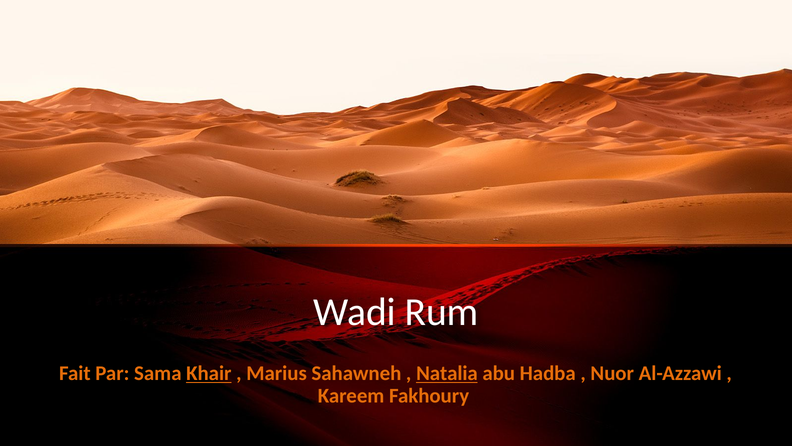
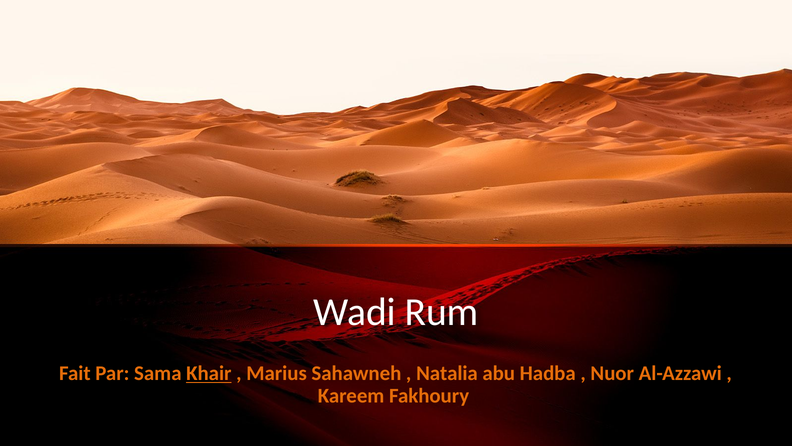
Natalia underline: present -> none
